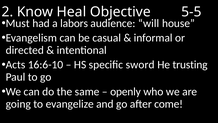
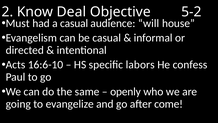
Heal: Heal -> Deal
5-5: 5-5 -> 5-2
a labors: labors -> casual
sword: sword -> labors
trusting: trusting -> confess
